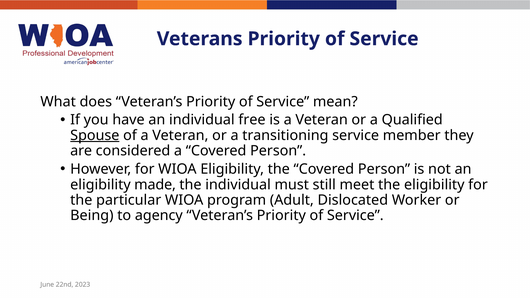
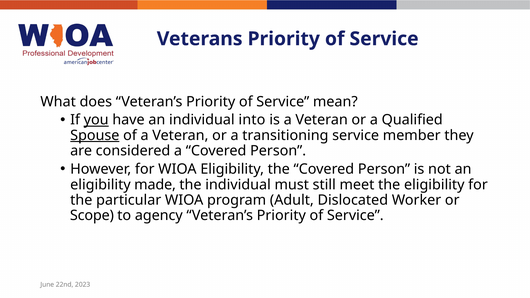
you underline: none -> present
free: free -> into
Being: Being -> Scope
